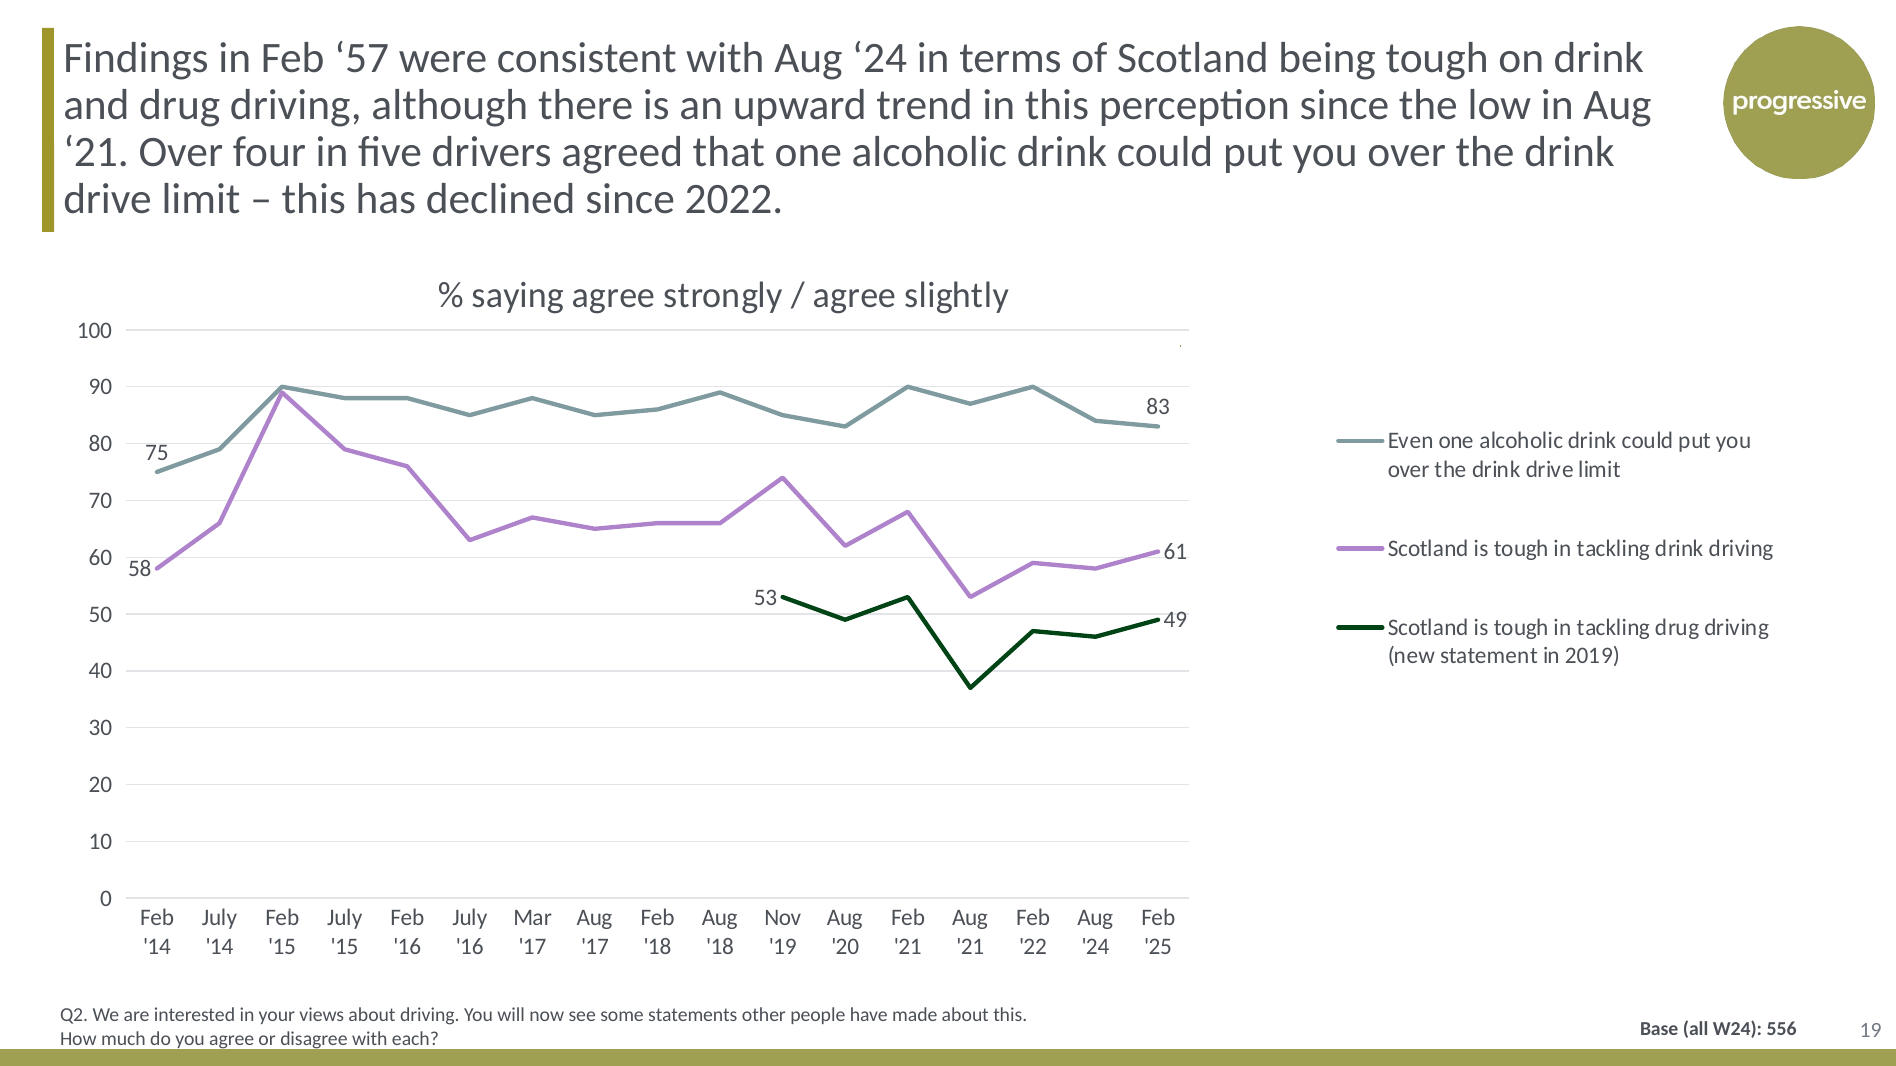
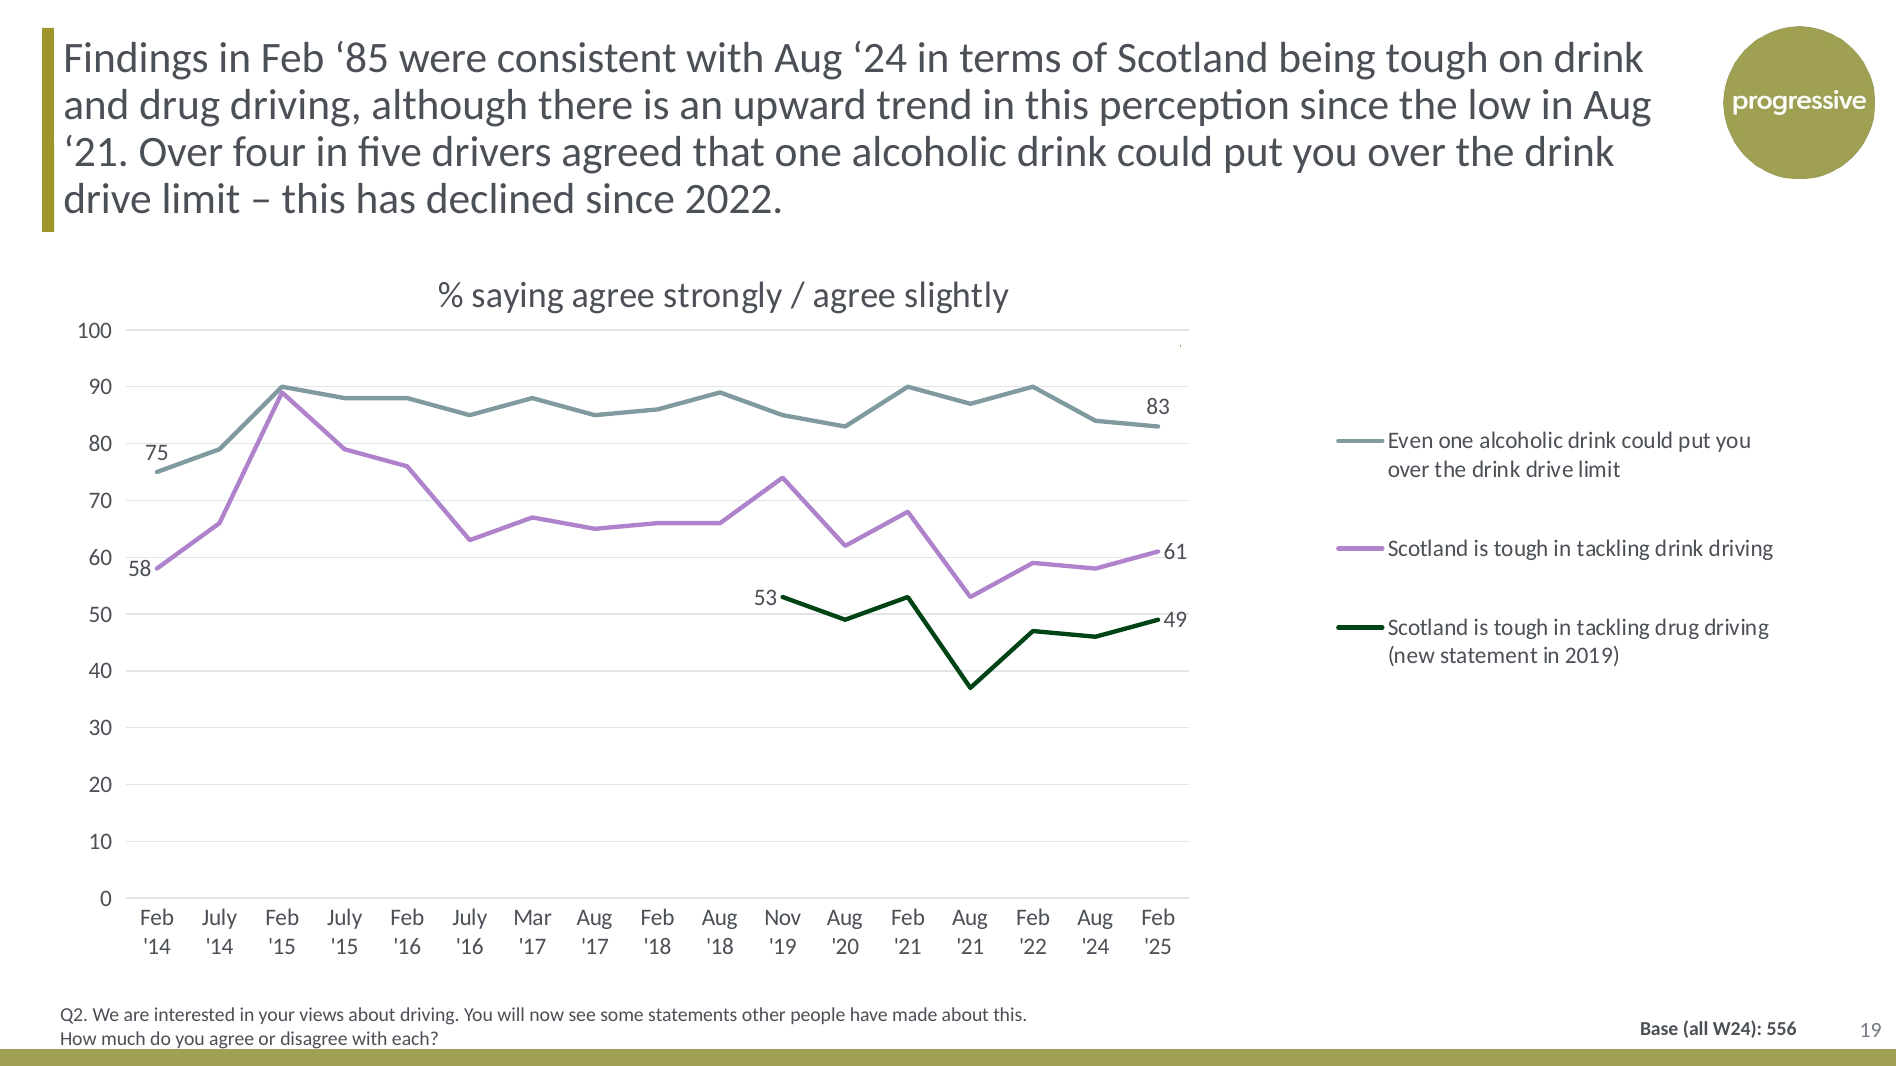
57: 57 -> 85
